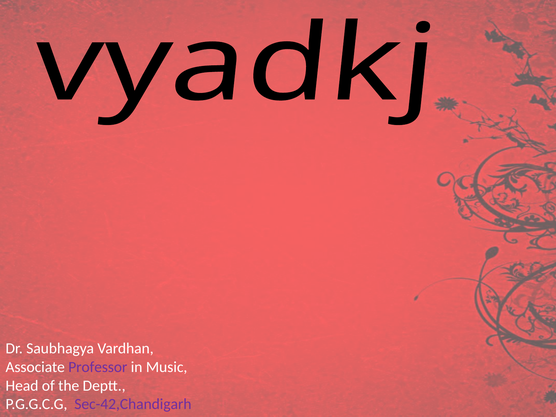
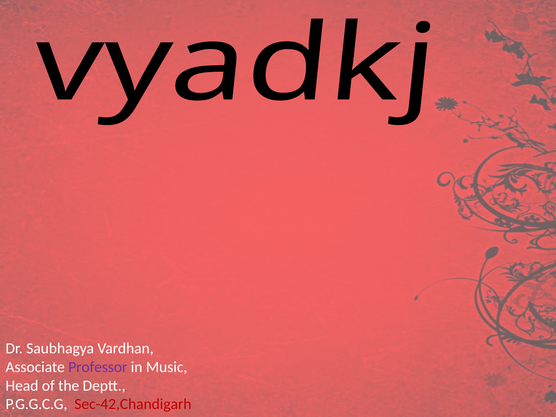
Sec-42,Chandigarh colour: purple -> red
